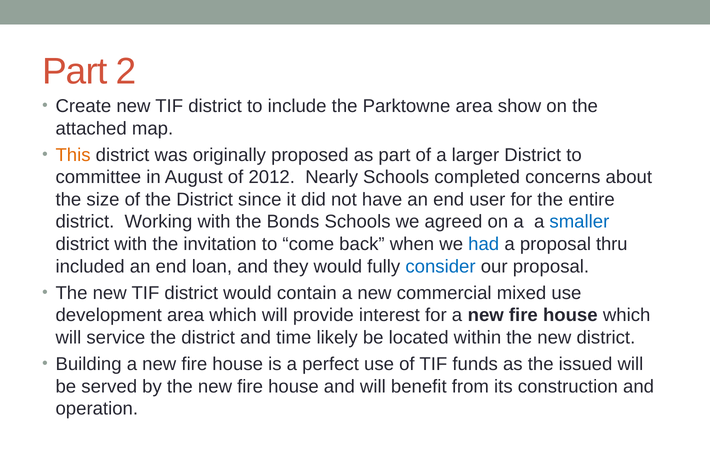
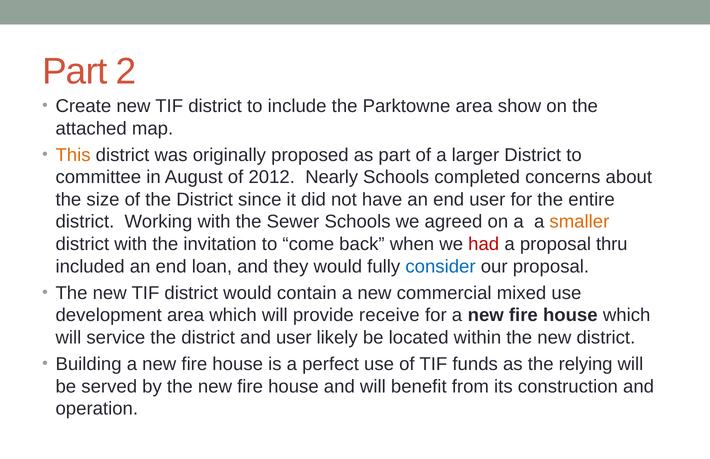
Bonds: Bonds -> Sewer
smaller colour: blue -> orange
had colour: blue -> red
interest: interest -> receive
and time: time -> user
issued: issued -> relying
